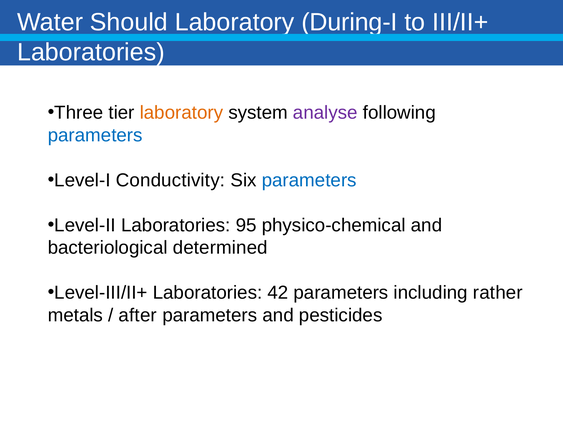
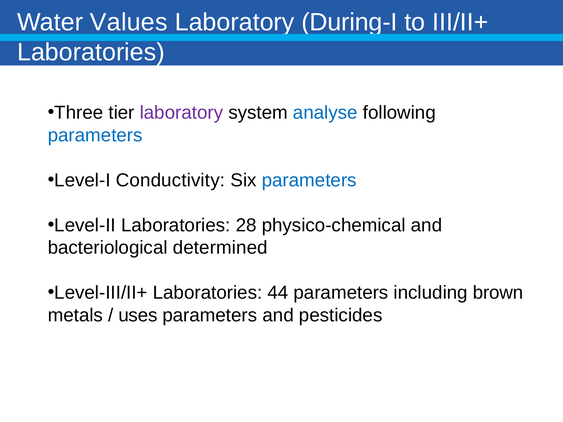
Should: Should -> Values
laboratory at (181, 113) colour: orange -> purple
analyse colour: purple -> blue
95: 95 -> 28
42: 42 -> 44
rather: rather -> brown
after: after -> uses
